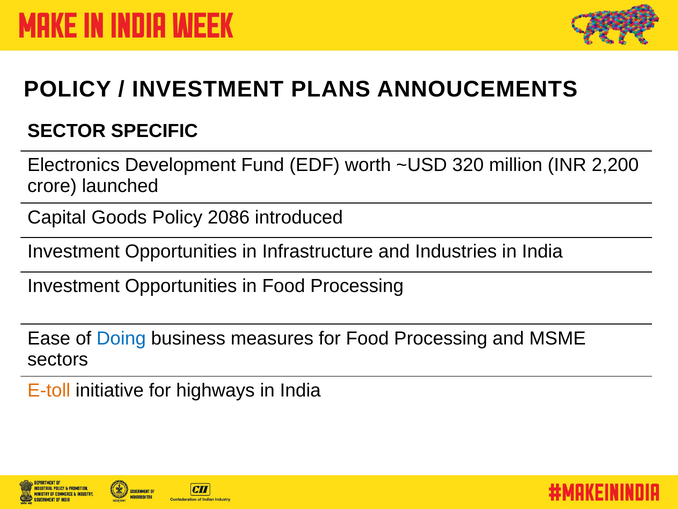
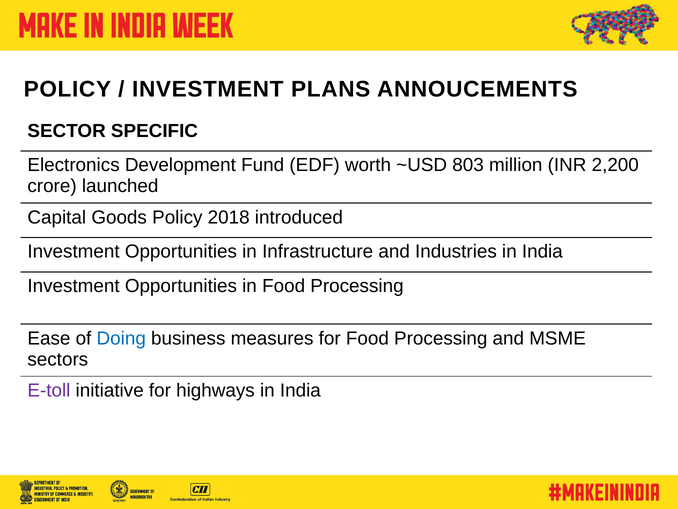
320: 320 -> 803
2086: 2086 -> 2018
E-toll colour: orange -> purple
